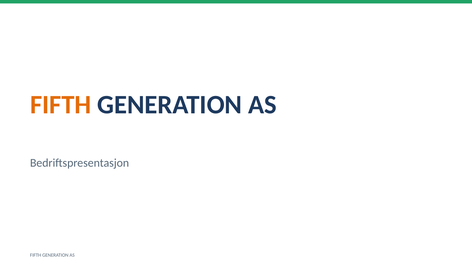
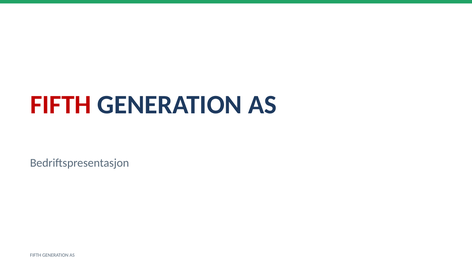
FIFTH at (61, 105) colour: orange -> red
